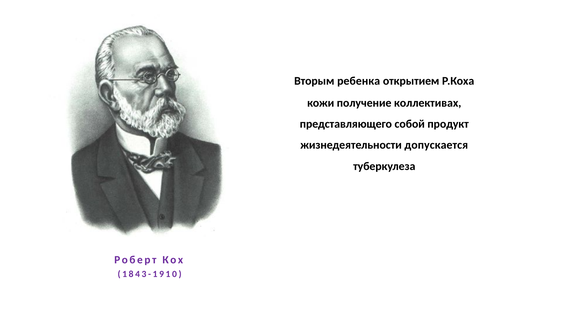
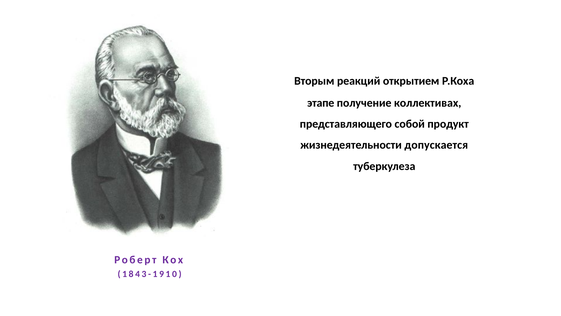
ребенка: ребенка -> реакций
кожи: кожи -> этапе
